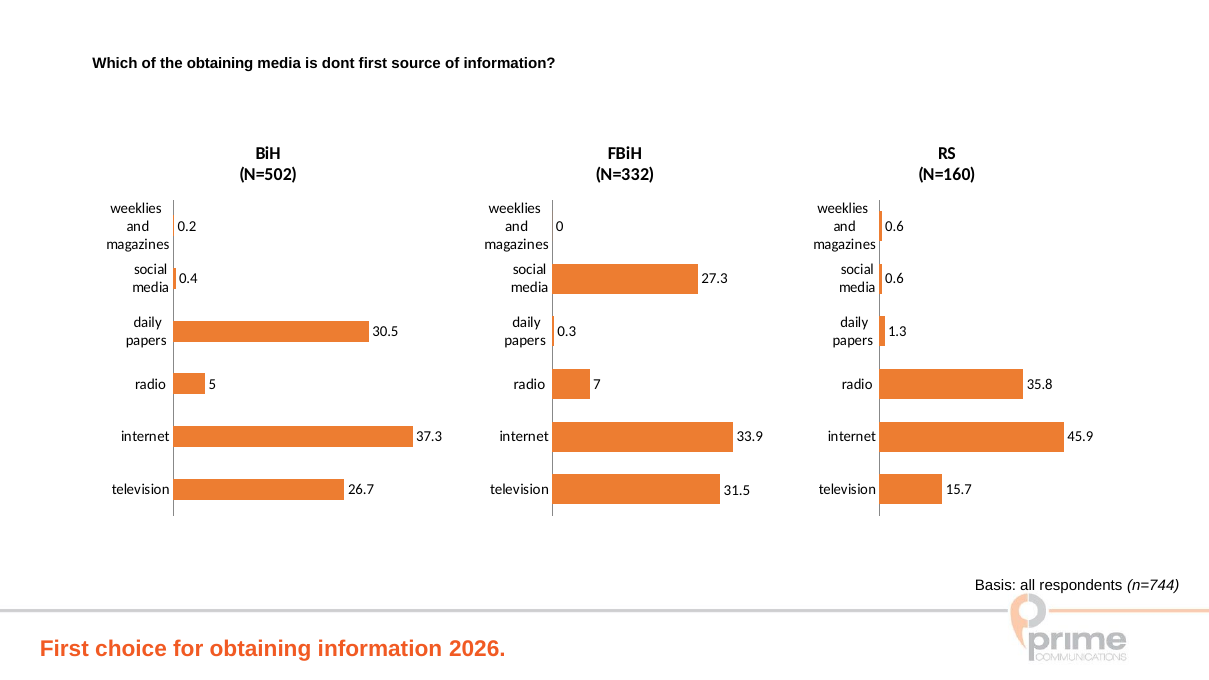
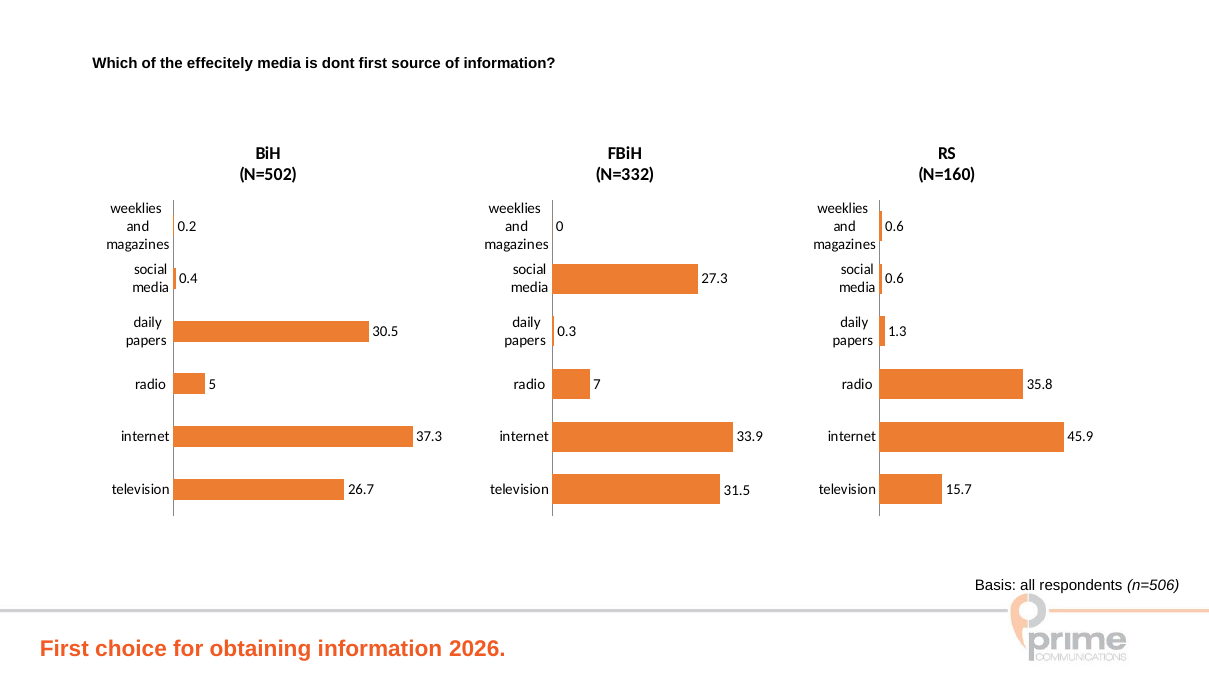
the obtaining: obtaining -> effecitely
n=744: n=744 -> n=506
